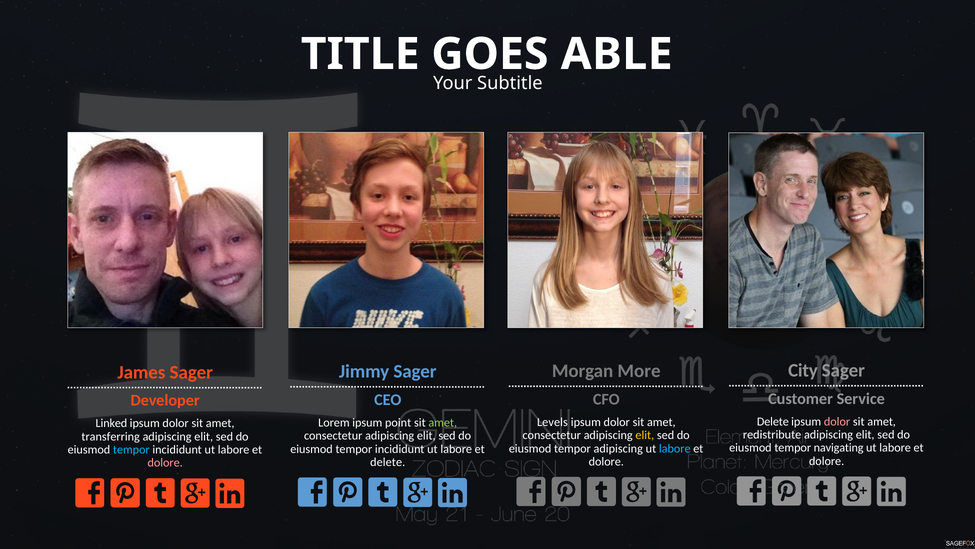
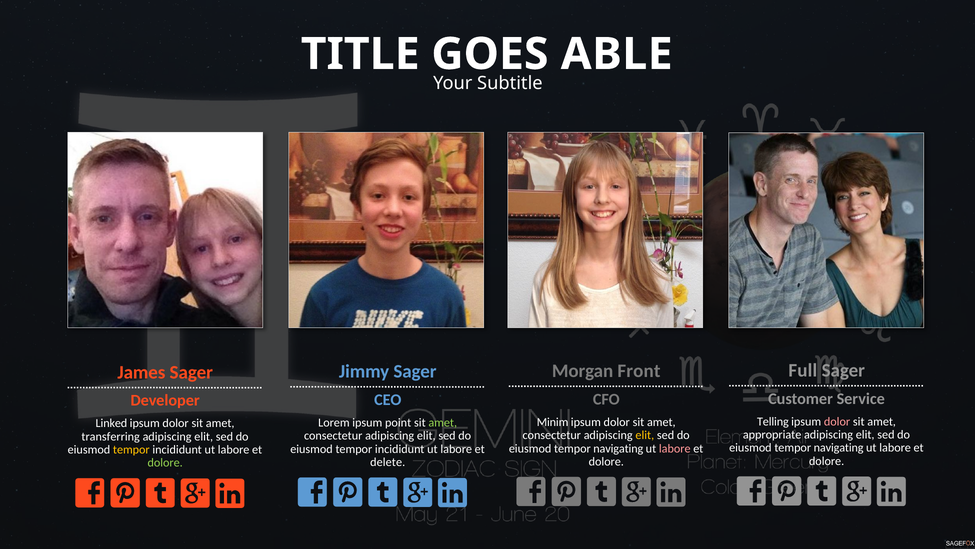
City: City -> Full
More: More -> Front
Delete at (773, 421): Delete -> Telling
Levels: Levels -> Minim
redistribute: redistribute -> appropriate
adipiscing at (618, 448): adipiscing -> navigating
labore at (675, 448) colour: light blue -> pink
tempor at (131, 449) colour: light blue -> yellow
dolore at (165, 462) colour: pink -> light green
